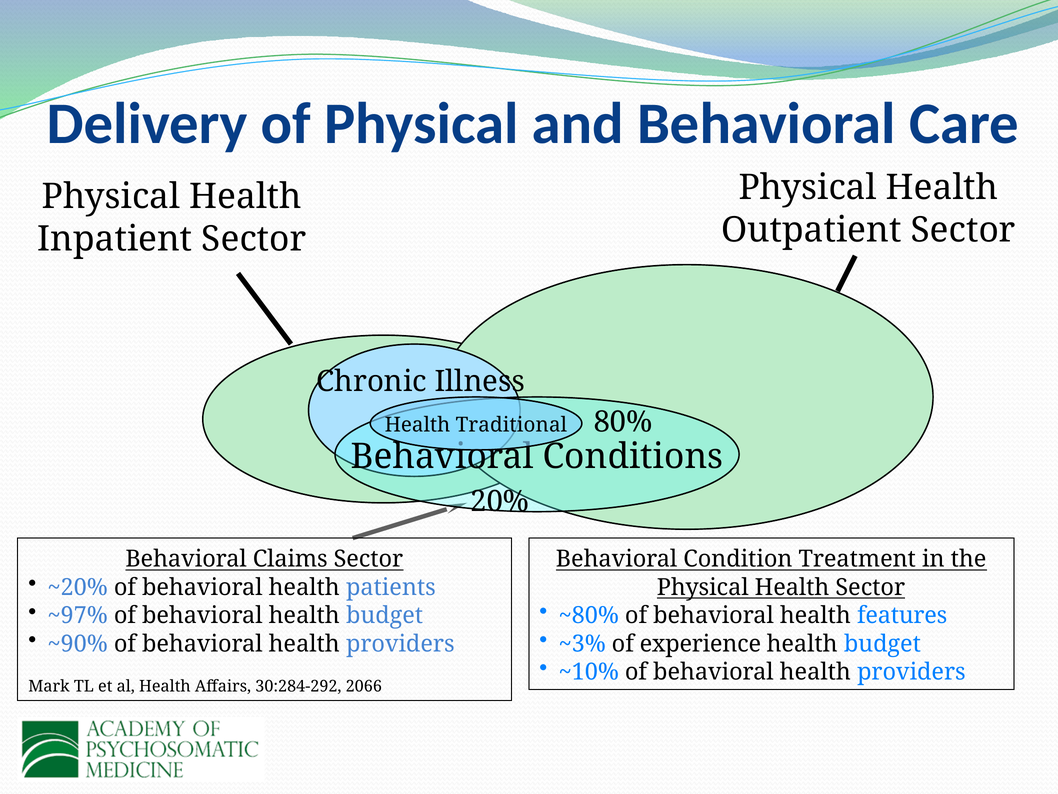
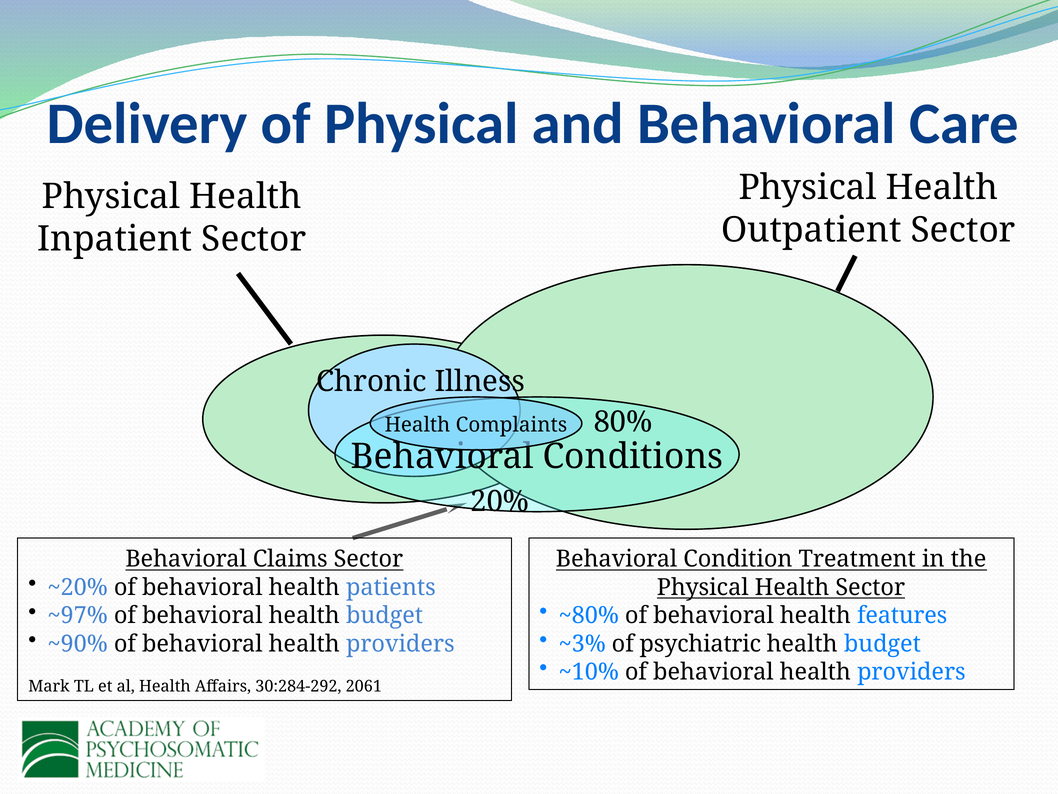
Traditional: Traditional -> Complaints
experience: experience -> psychiatric
2066: 2066 -> 2061
